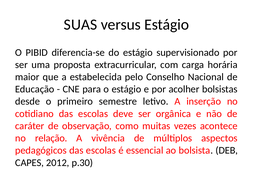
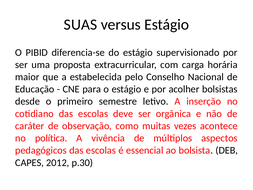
relação: relação -> política
